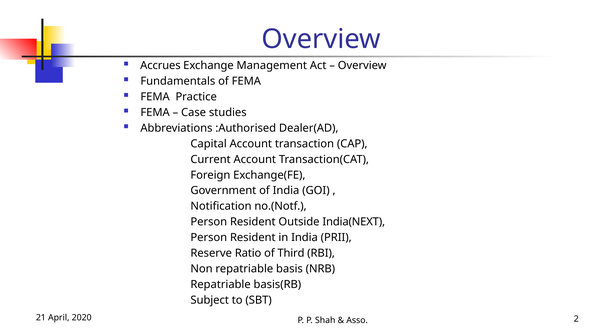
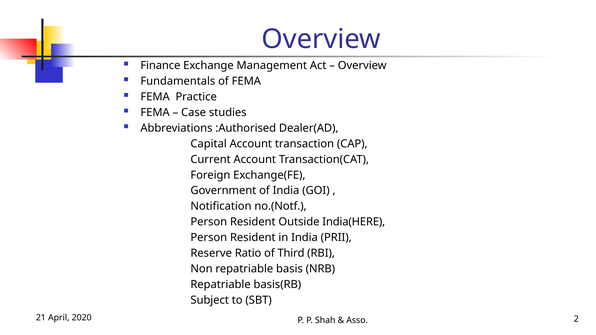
Accrues: Accrues -> Finance
India(NEXT: India(NEXT -> India(HERE
